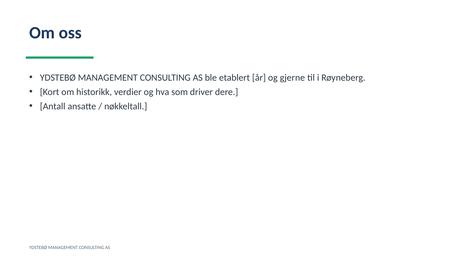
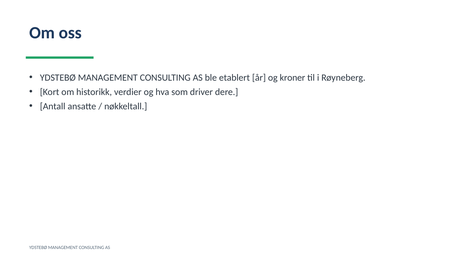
gjerne: gjerne -> kroner
